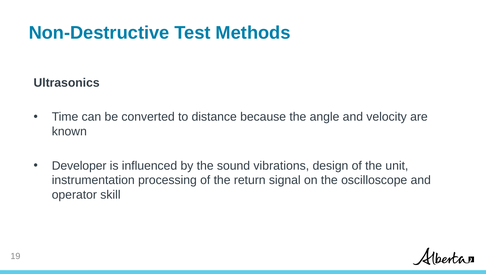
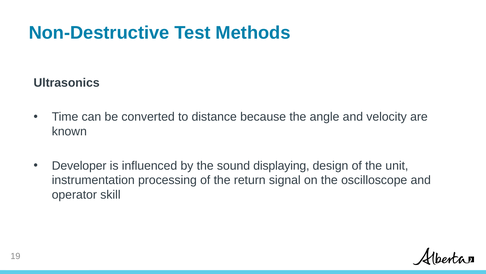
vibrations: vibrations -> displaying
